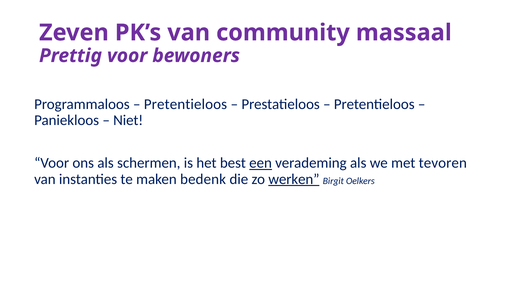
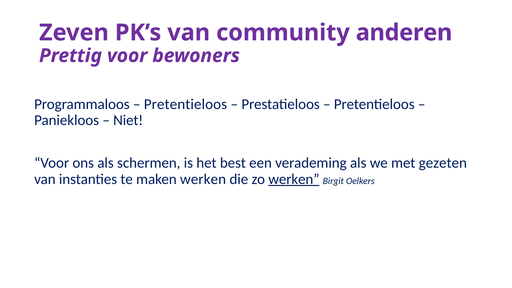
massaal: massaal -> anderen
een underline: present -> none
tevoren: tevoren -> gezeten
maken bedenk: bedenk -> werken
